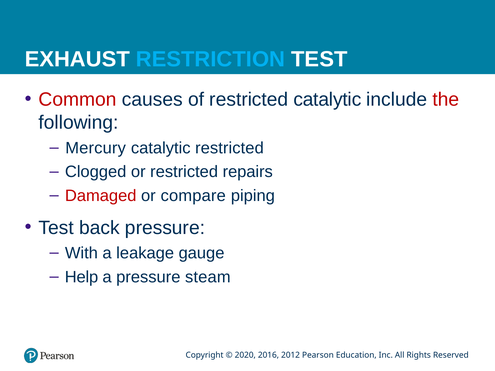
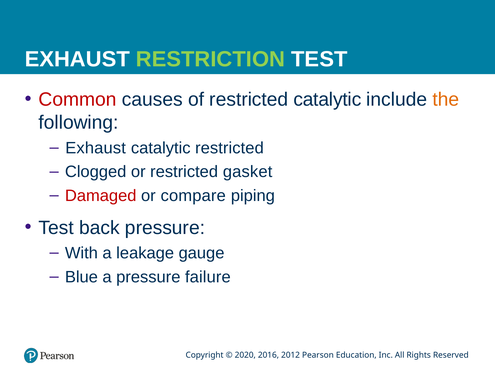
RESTRICTION colour: light blue -> light green
the colour: red -> orange
Mercury at (96, 148): Mercury -> Exhaust
repairs: repairs -> gasket
Help: Help -> Blue
steam: steam -> failure
